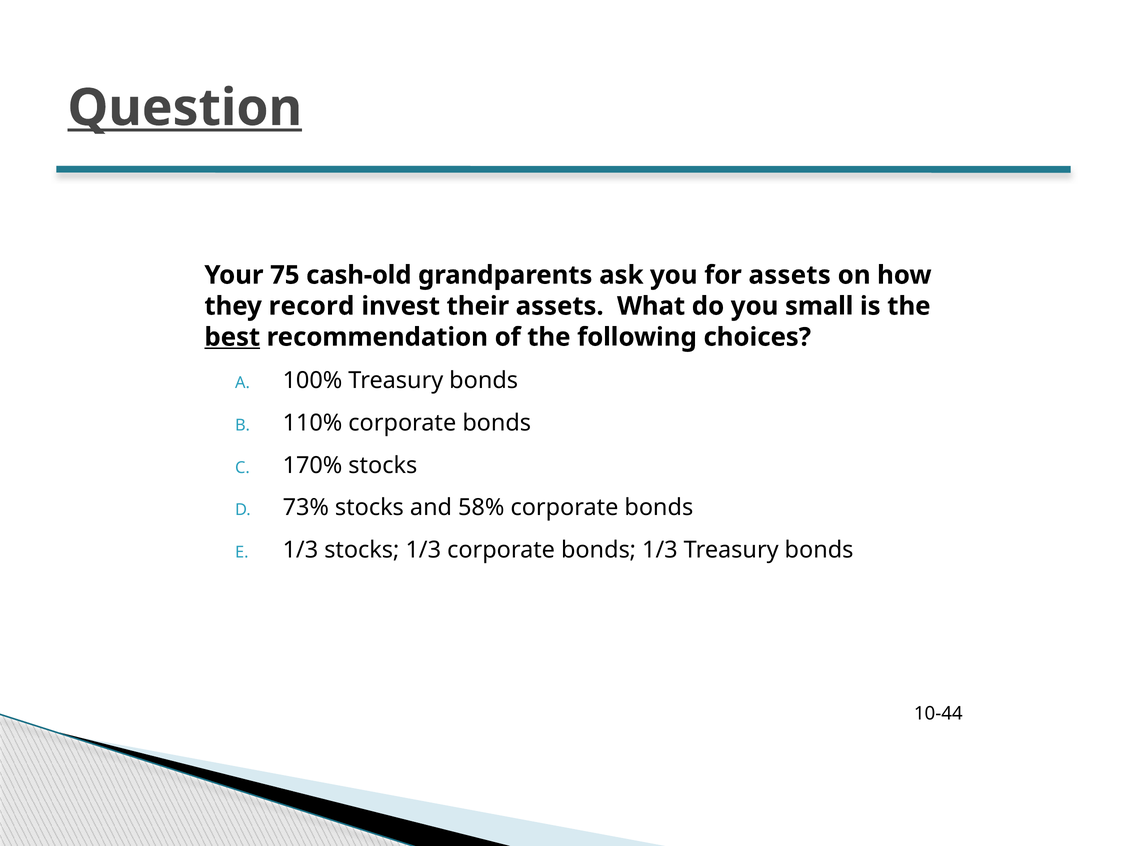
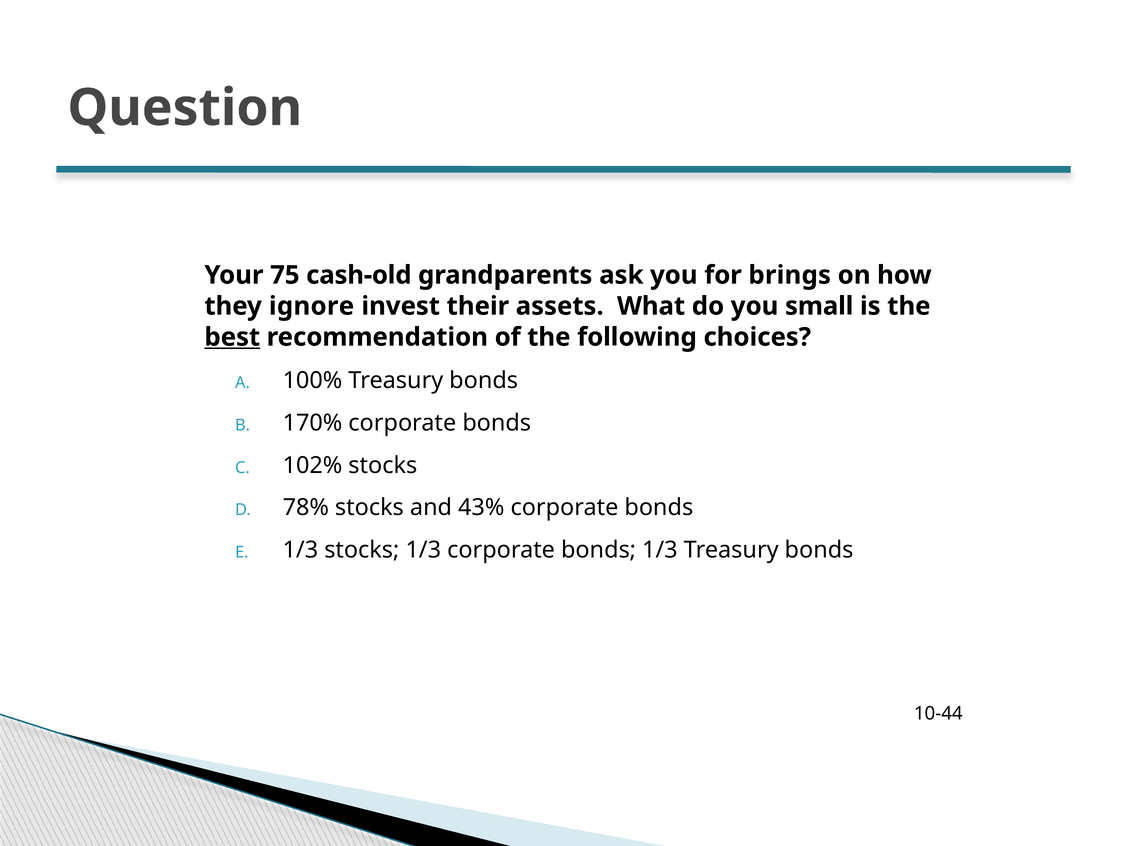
Question underline: present -> none
for assets: assets -> brings
record: record -> ignore
110%: 110% -> 170%
170%: 170% -> 102%
73%: 73% -> 78%
58%: 58% -> 43%
